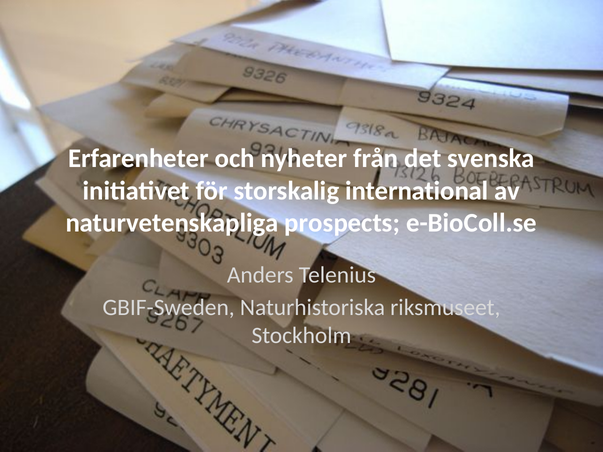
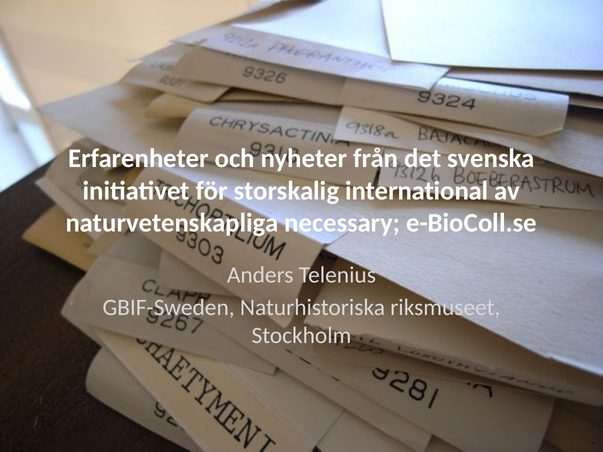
prospects: prospects -> necessary
